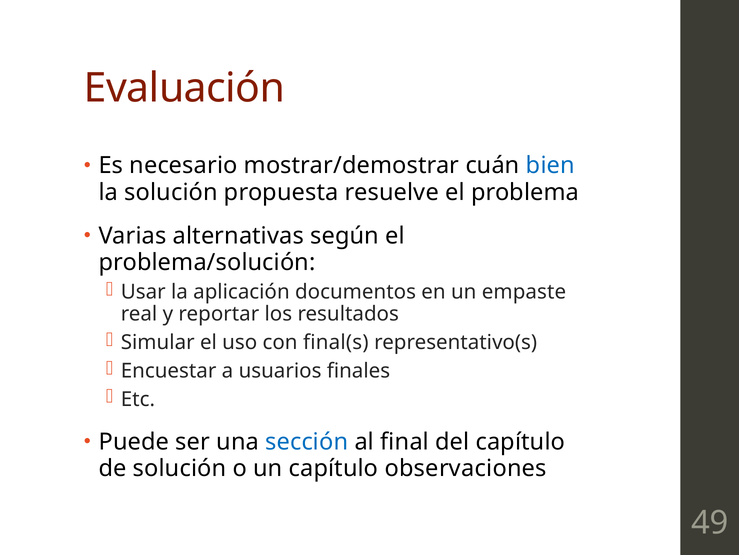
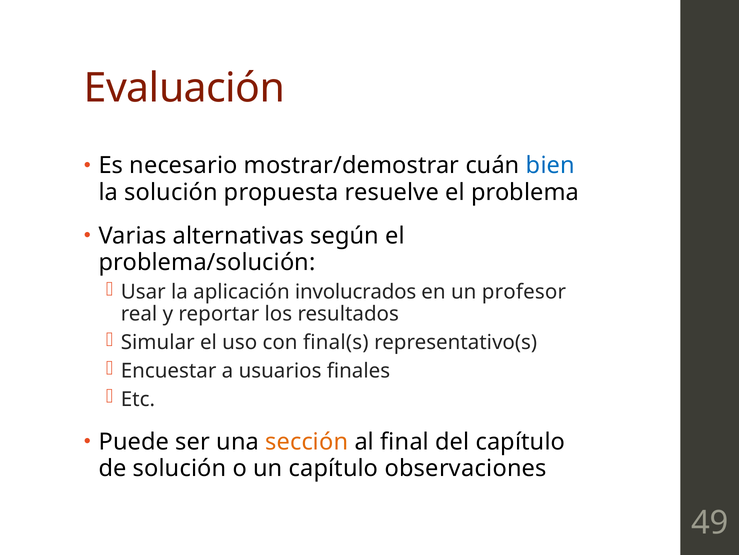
documentos: documentos -> involucrados
empaste: empaste -> profesor
sección colour: blue -> orange
